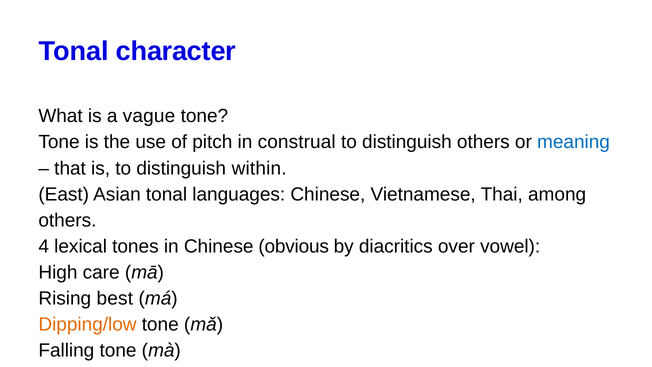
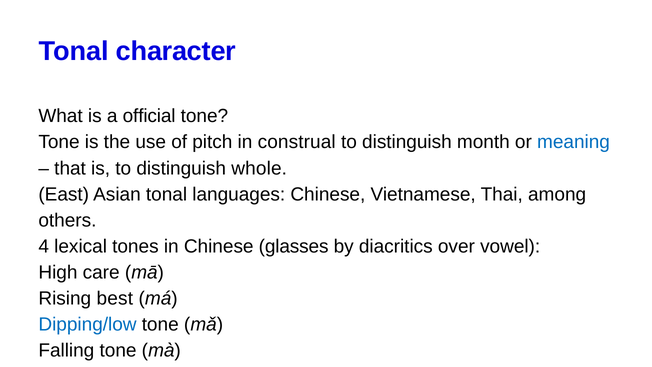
vague: vague -> official
distinguish others: others -> month
within: within -> whole
obvious: obvious -> glasses
Dipping/low colour: orange -> blue
